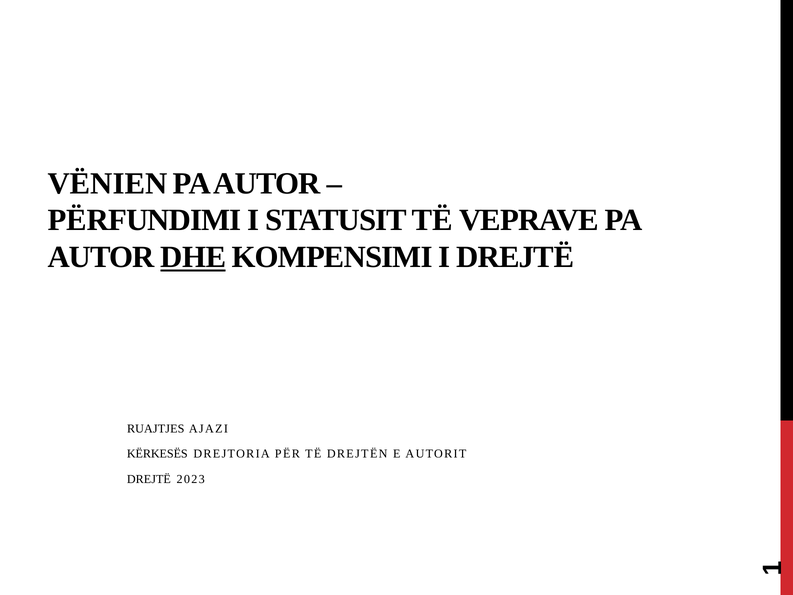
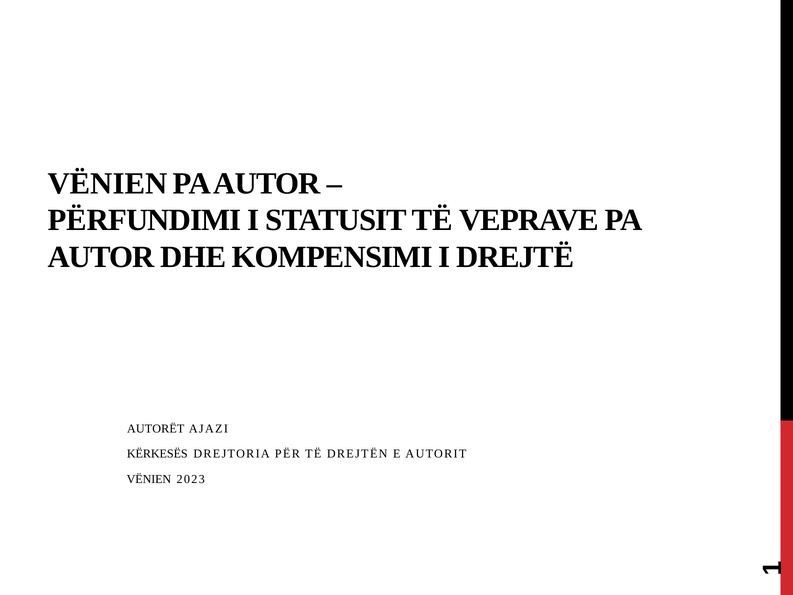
DHE underline: present -> none
RUAJTJES: RUAJTJES -> AUTORËT
DREJTË at (149, 479): DREJTË -> VËNIEN
